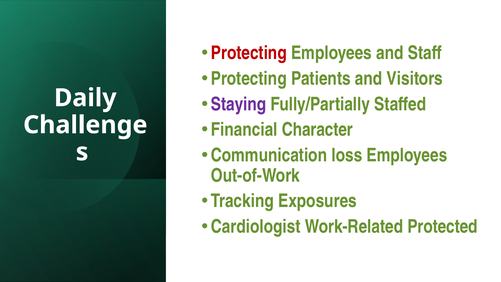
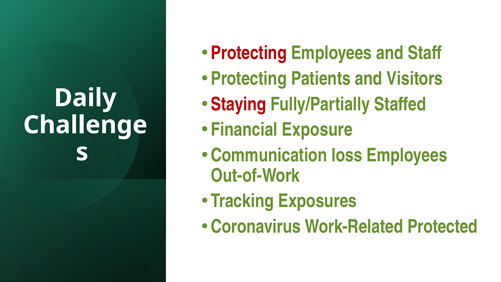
Staying colour: purple -> red
Character: Character -> Exposure
Cardiologist: Cardiologist -> Coronavirus
